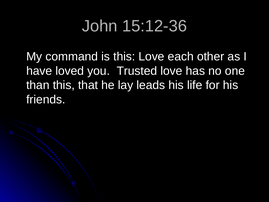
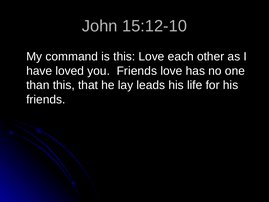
15:12-36: 15:12-36 -> 15:12-10
you Trusted: Trusted -> Friends
